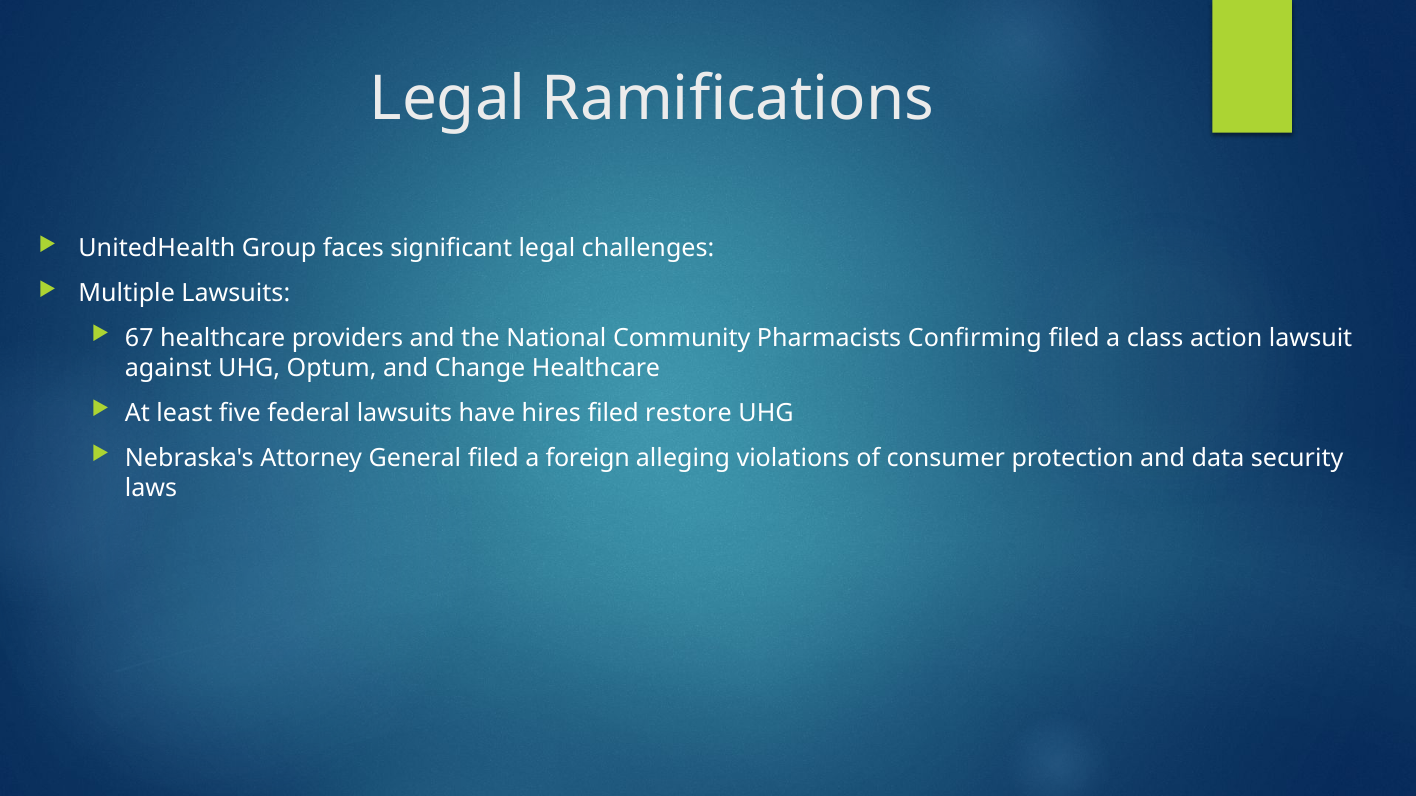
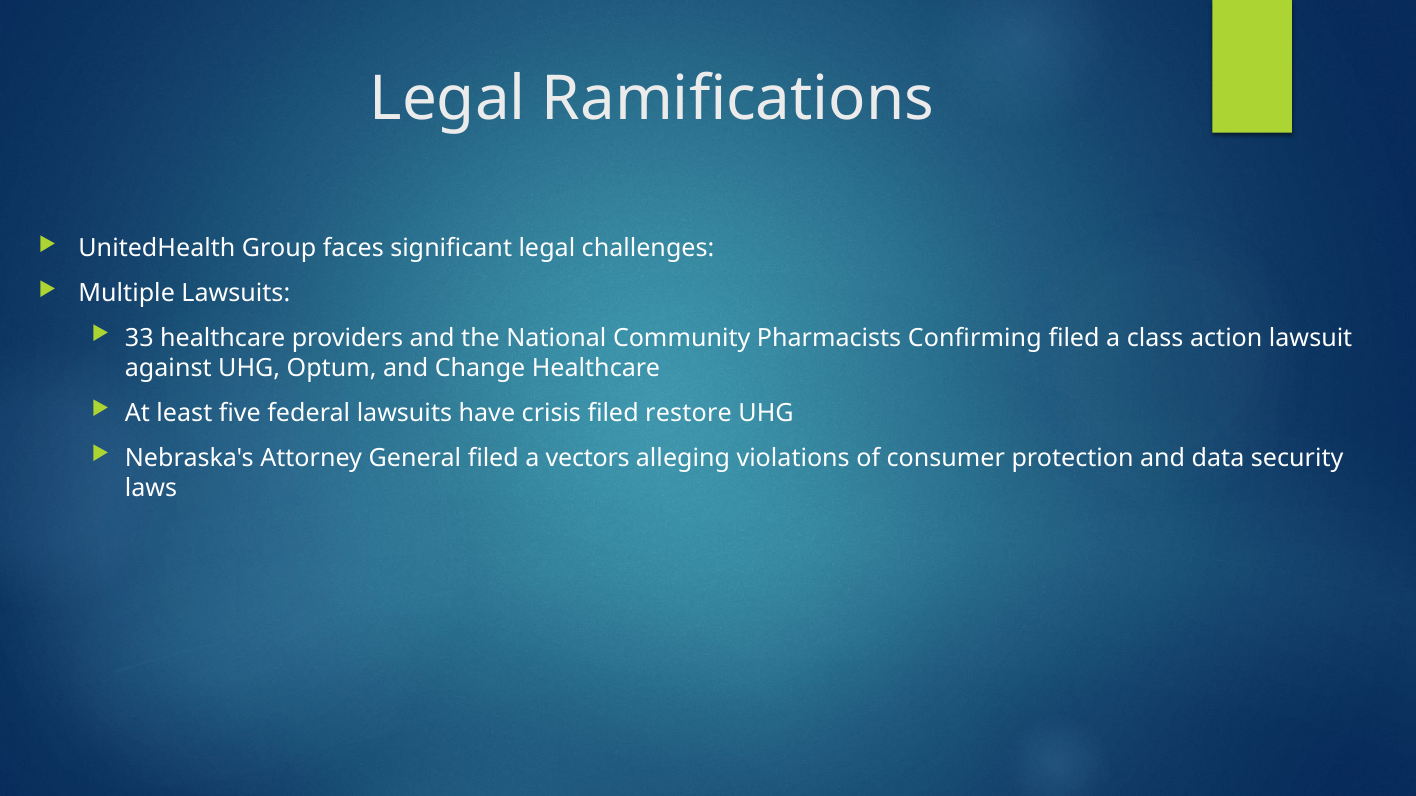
67: 67 -> 33
hires: hires -> crisis
foreign: foreign -> vectors
